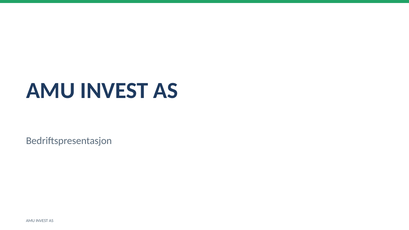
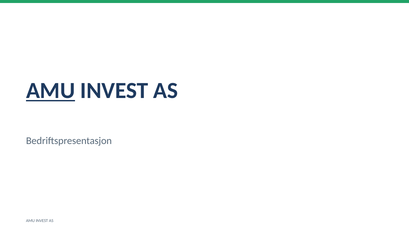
AMU at (51, 91) underline: none -> present
